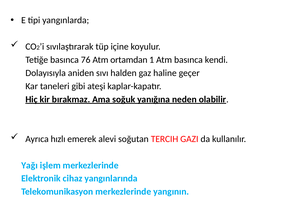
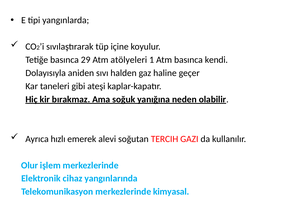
76: 76 -> 29
ortamdan: ortamdan -> atölyeleri
Yağı: Yağı -> Olur
yangının: yangının -> kimyasal
